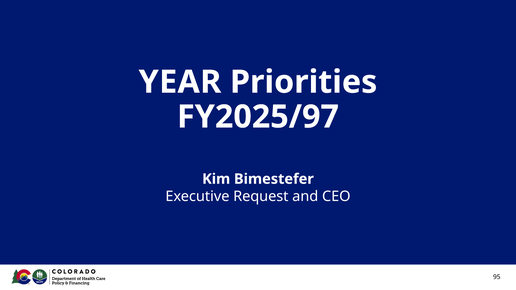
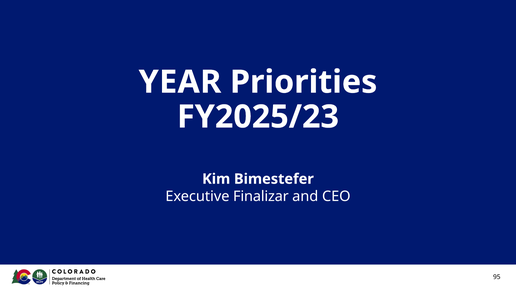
FY2025/97: FY2025/97 -> FY2025/23
Request: Request -> Finalizar
